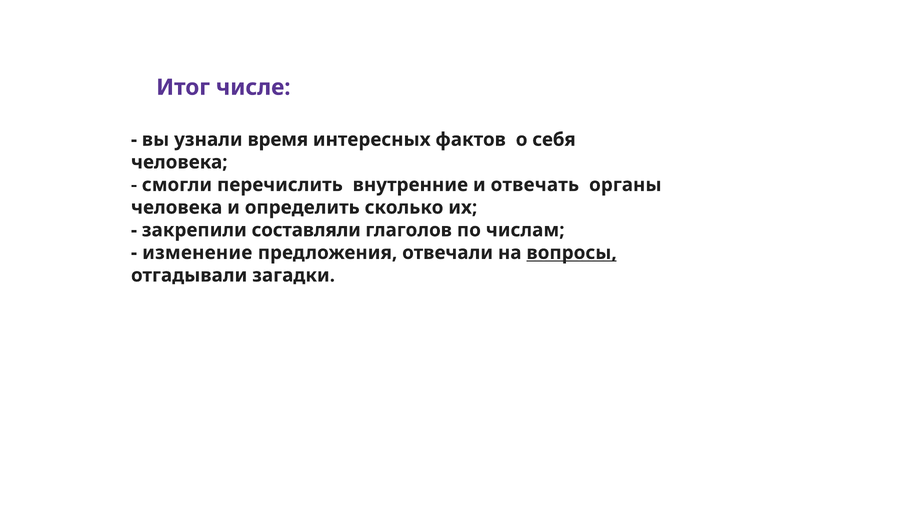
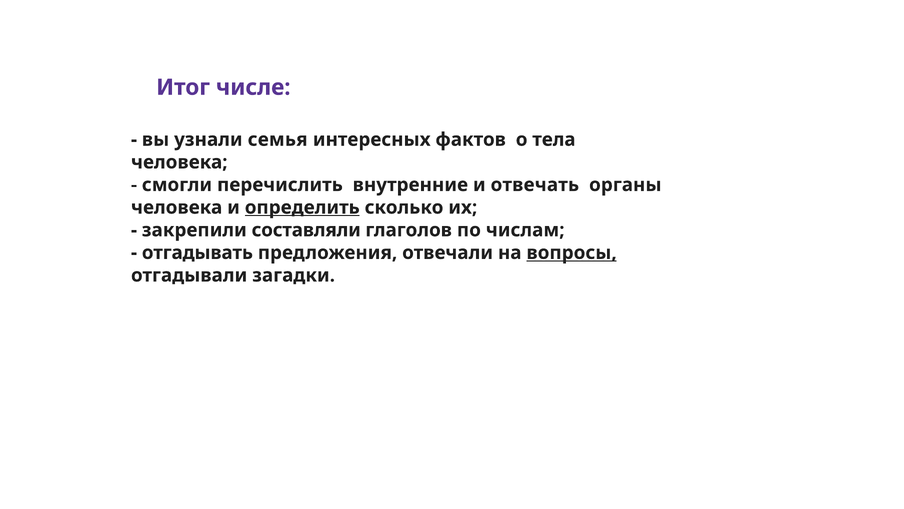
время: время -> семья
себя: себя -> тела
определить underline: none -> present
изменение: изменение -> отгадывать
